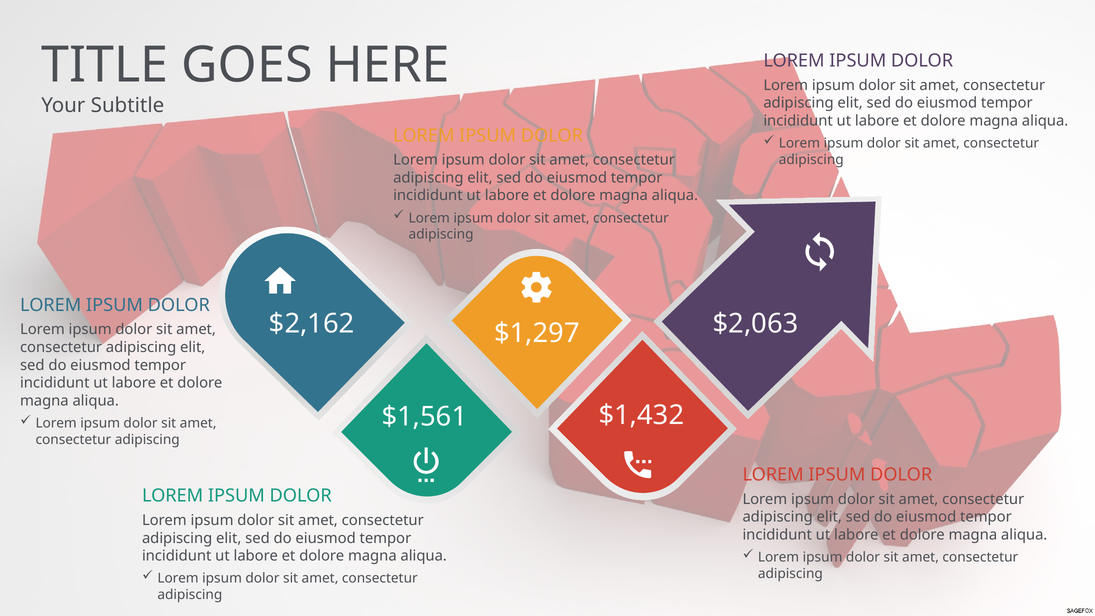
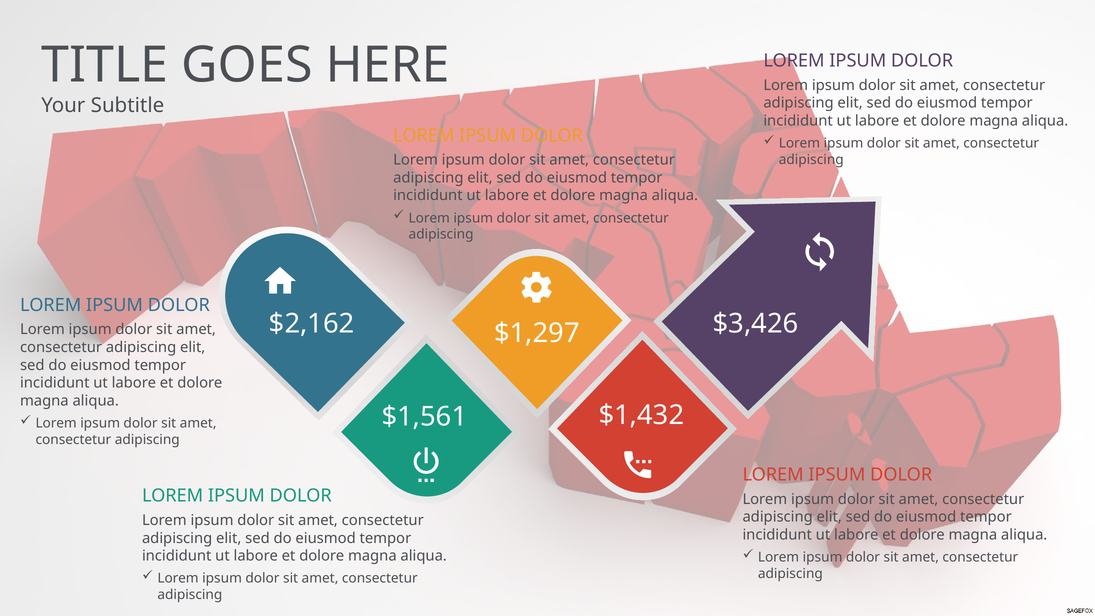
$2,063: $2,063 -> $3,426
